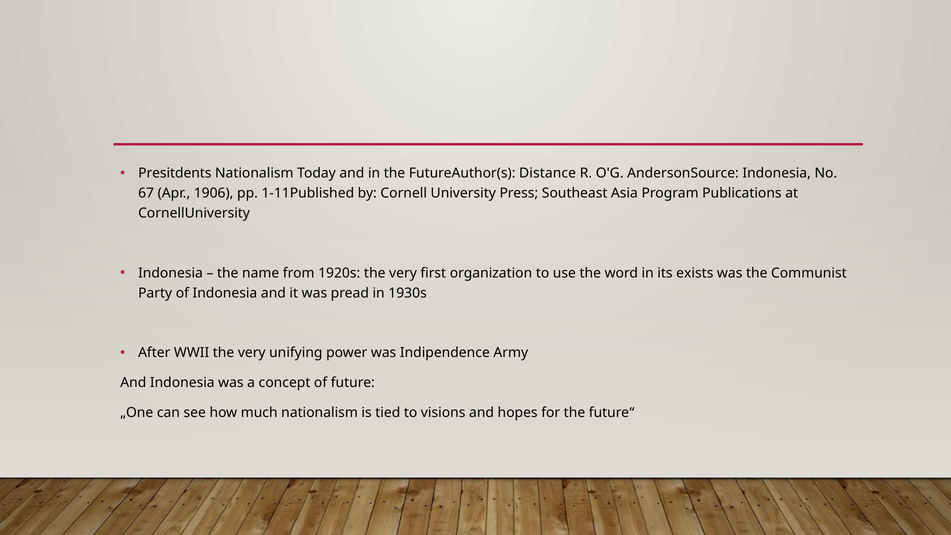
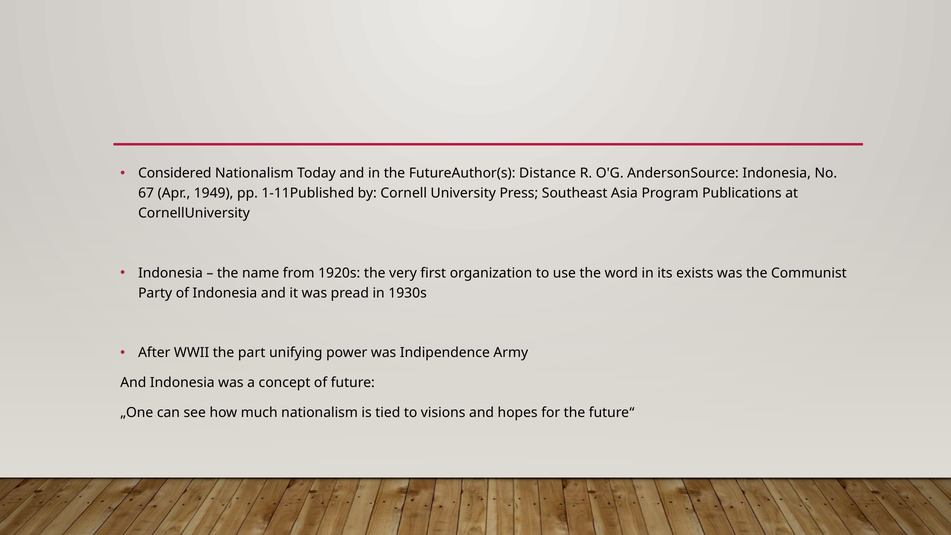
Presitdents: Presitdents -> Considered
1906: 1906 -> 1949
WWII the very: very -> part
